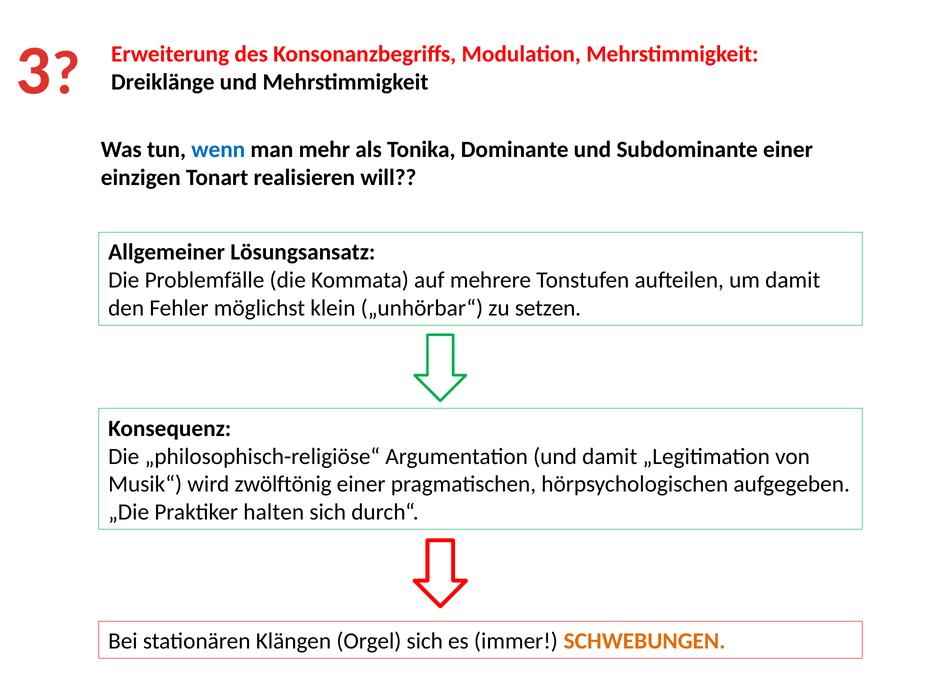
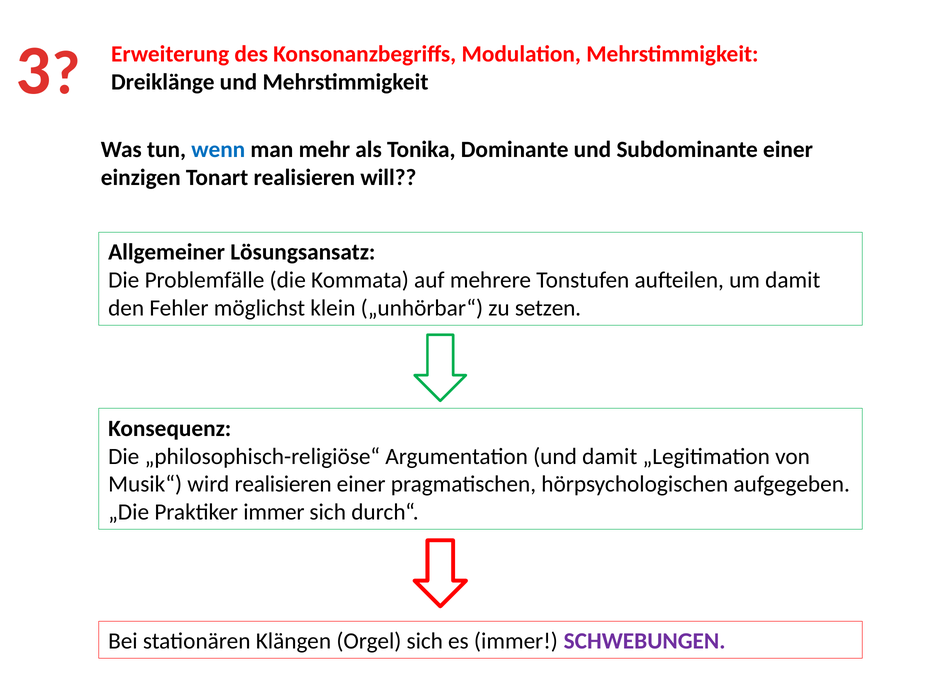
wird zwölftönig: zwölftönig -> realisieren
Praktiker halten: halten -> immer
SCHWEBUNGEN colour: orange -> purple
